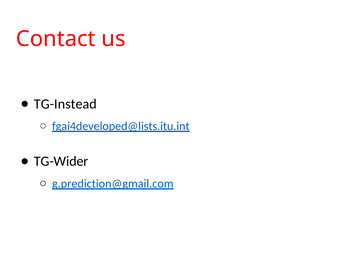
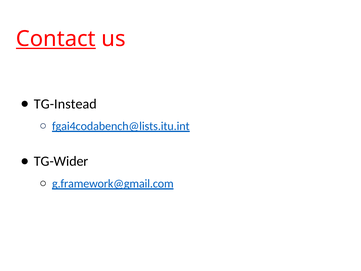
Contact underline: none -> present
fgai4developed@lists.itu.int: fgai4developed@lists.itu.int -> fgai4codabench@lists.itu.int
g.prediction@gmail.com: g.prediction@gmail.com -> g.framework@gmail.com
